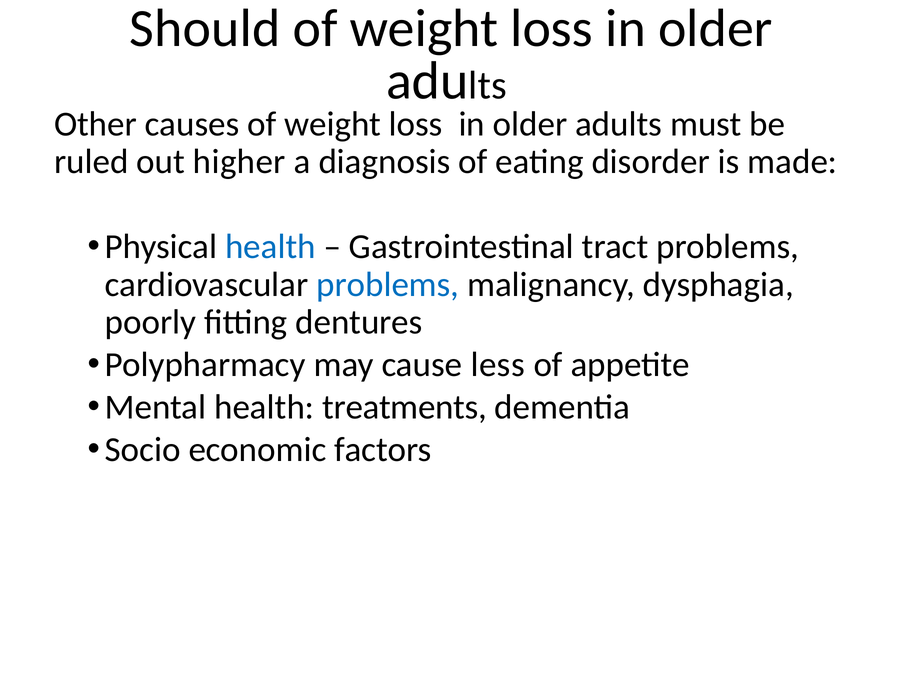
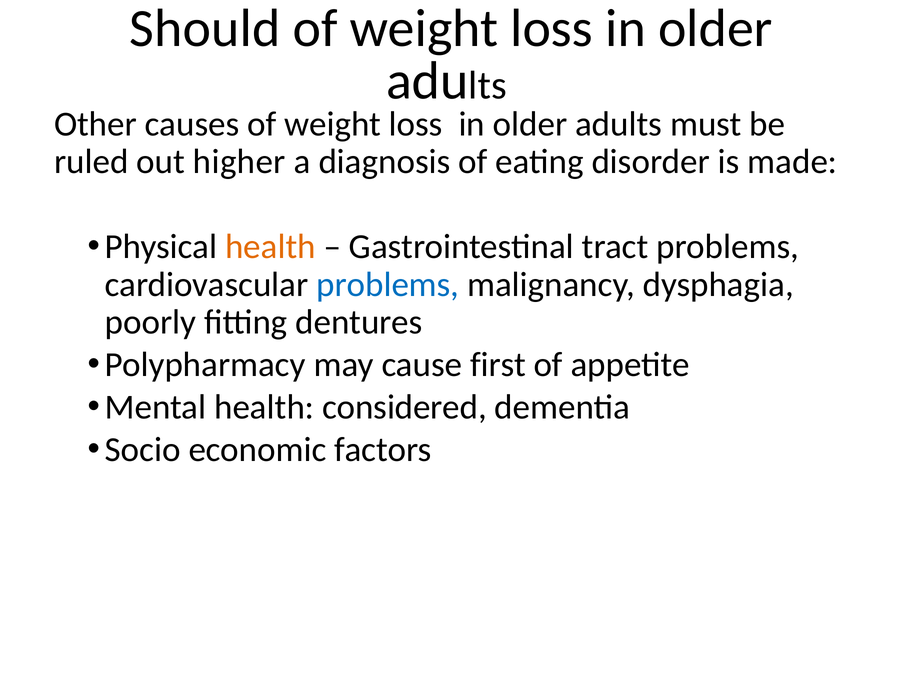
health at (270, 247) colour: blue -> orange
less: less -> first
treatments: treatments -> considered
